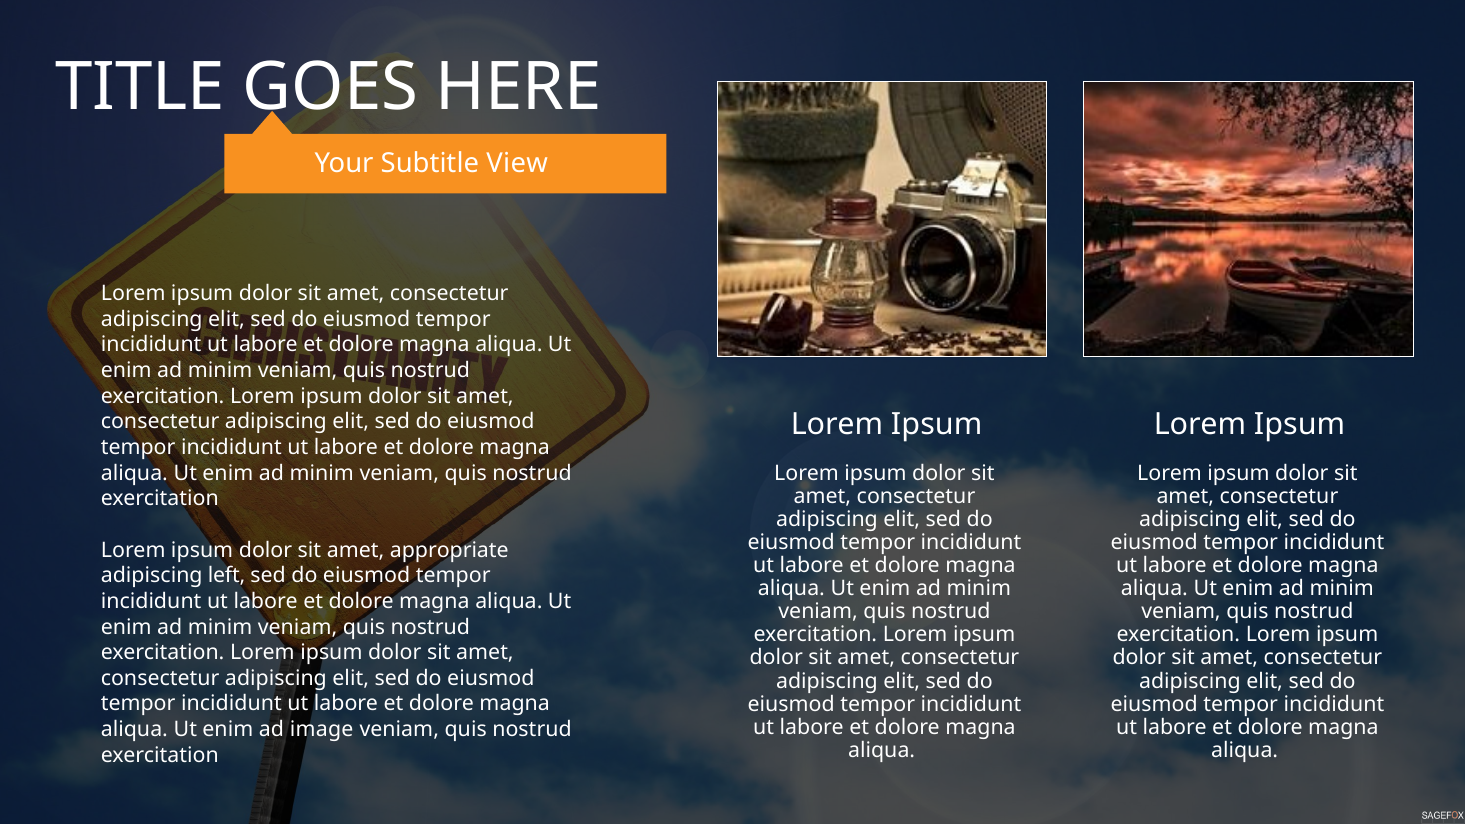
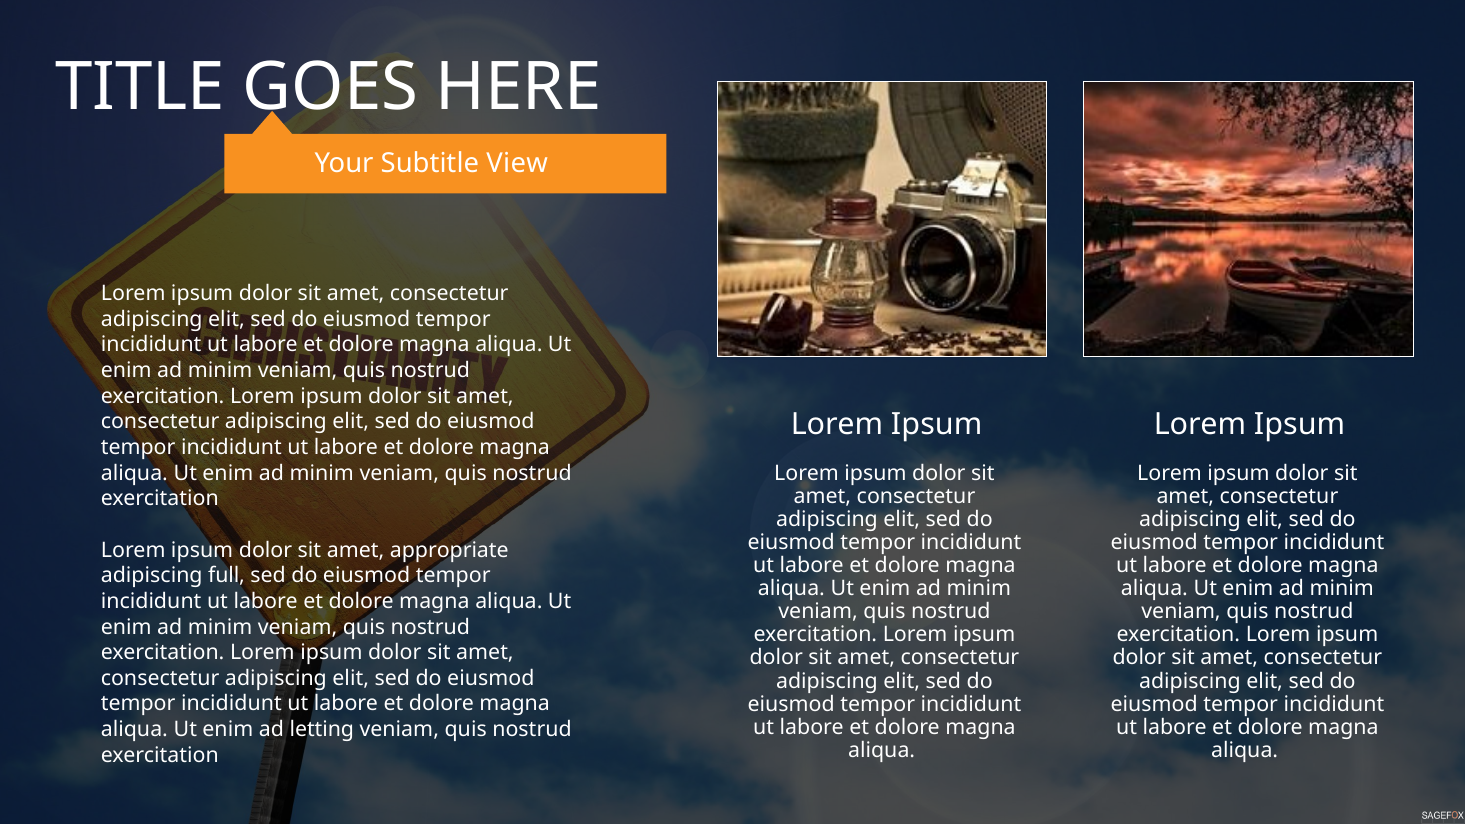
left: left -> full
image: image -> letting
